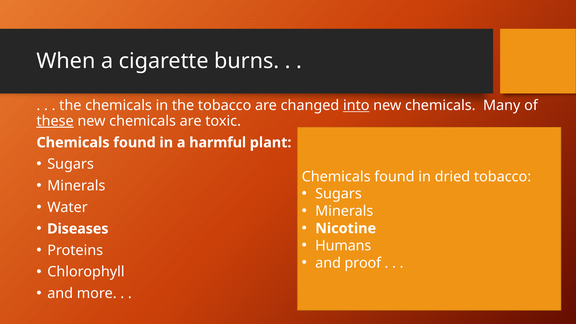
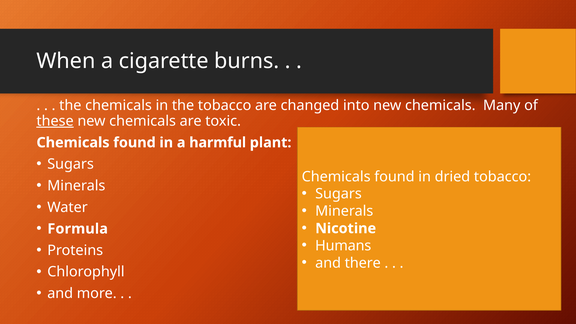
into underline: present -> none
Diseases: Diseases -> Formula
proof: proof -> there
